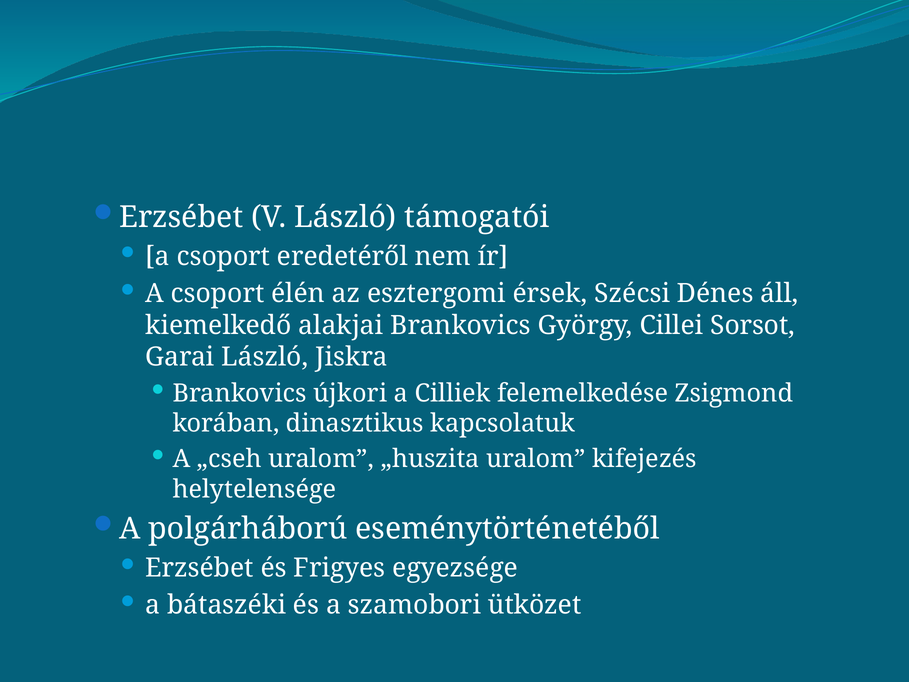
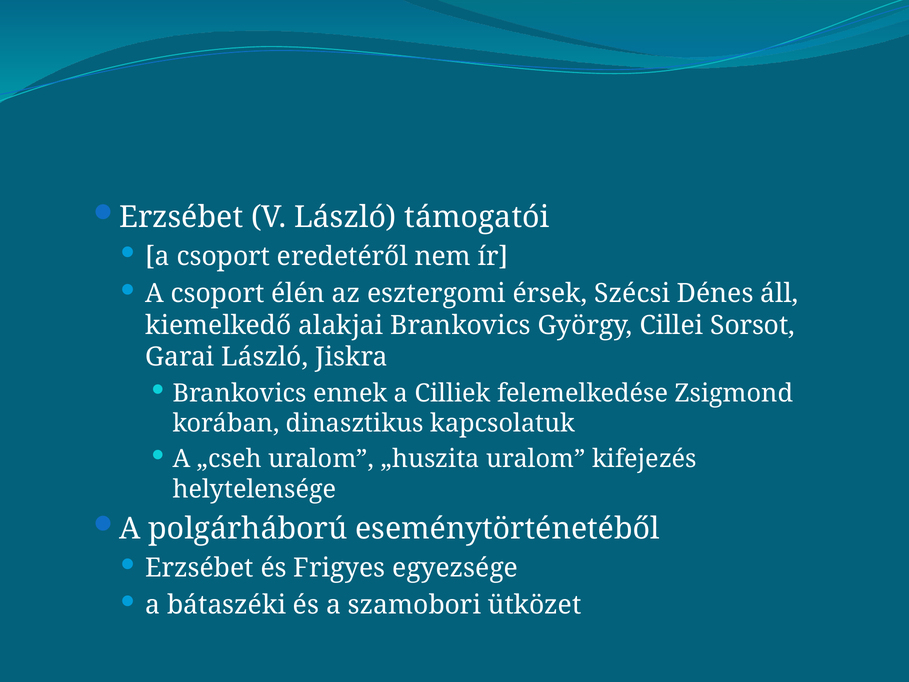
újkori: újkori -> ennek
